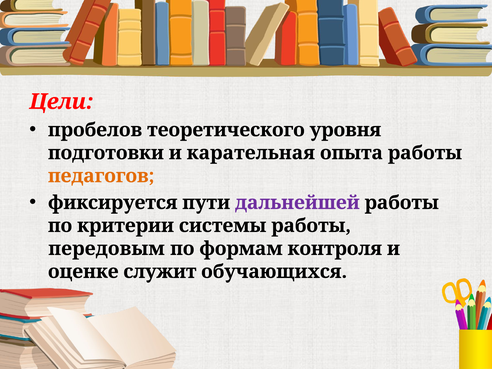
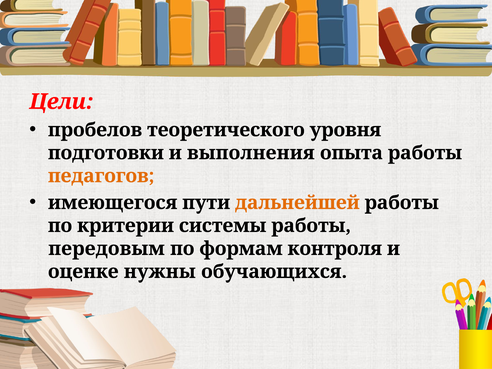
карательная: карательная -> выполнения
фиксируется: фиксируется -> имеющегося
дальнейшей colour: purple -> orange
служит: служит -> нужны
